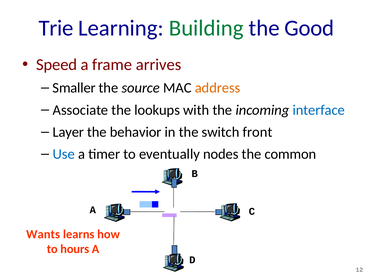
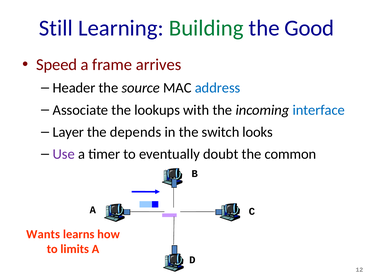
Trie: Trie -> Still
Smaller: Smaller -> Header
address colour: orange -> blue
behavior: behavior -> depends
front: front -> looks
Use colour: blue -> purple
nodes: nodes -> doubt
hours: hours -> limits
